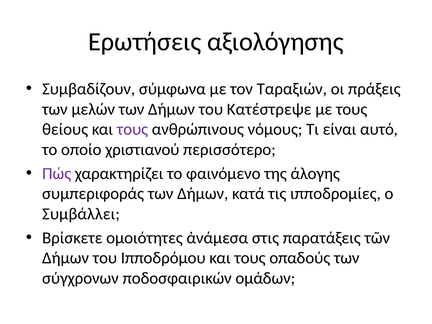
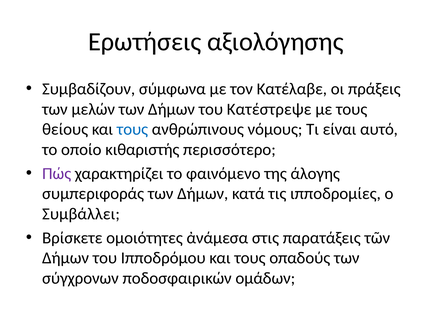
Ταραξιών: Ταραξιών -> Κατέλαβε
τους at (132, 129) colour: purple -> blue
χριστιανού: χριστιανού -> κιθαριστής
